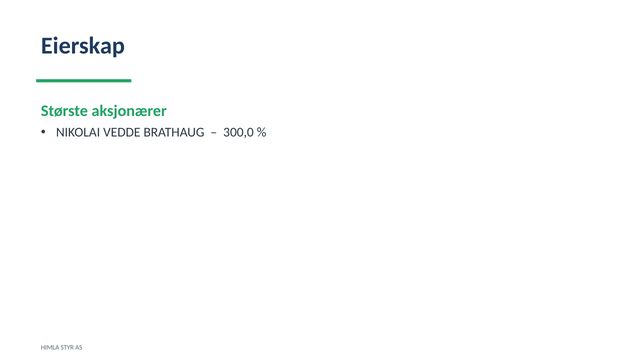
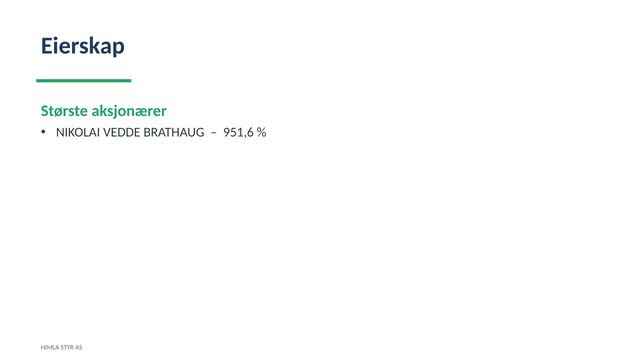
300,0: 300,0 -> 951,6
